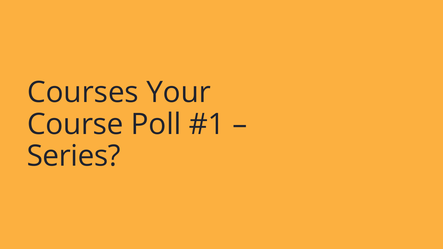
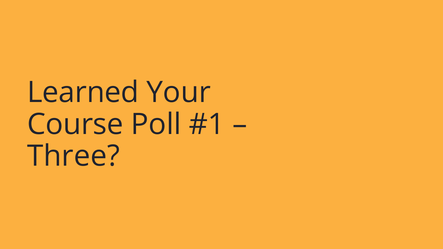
Courses: Courses -> Learned
Series: Series -> Three
